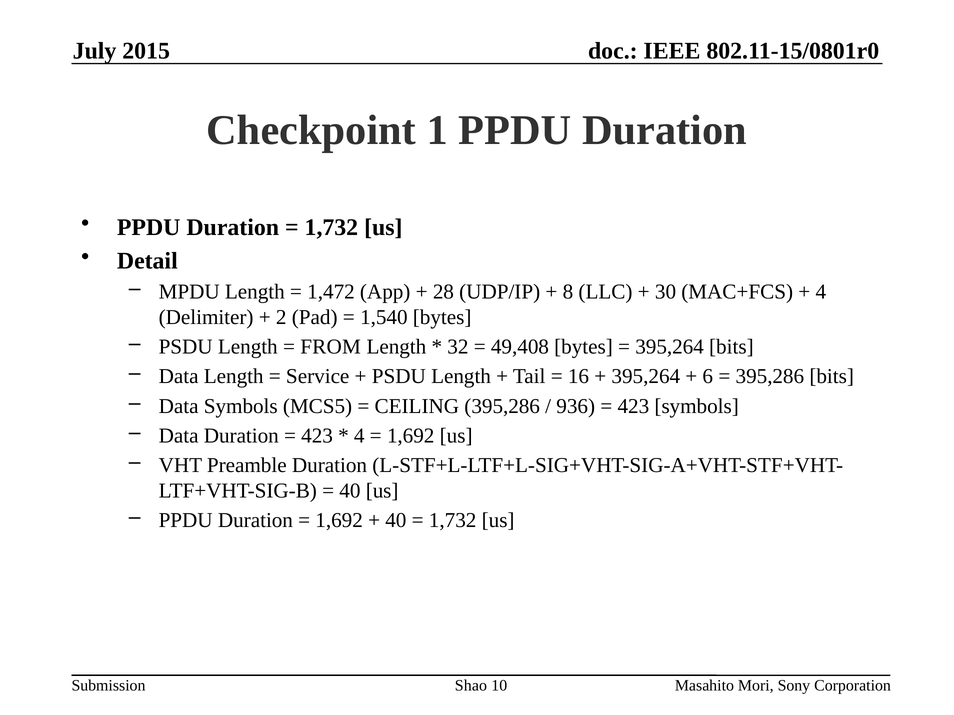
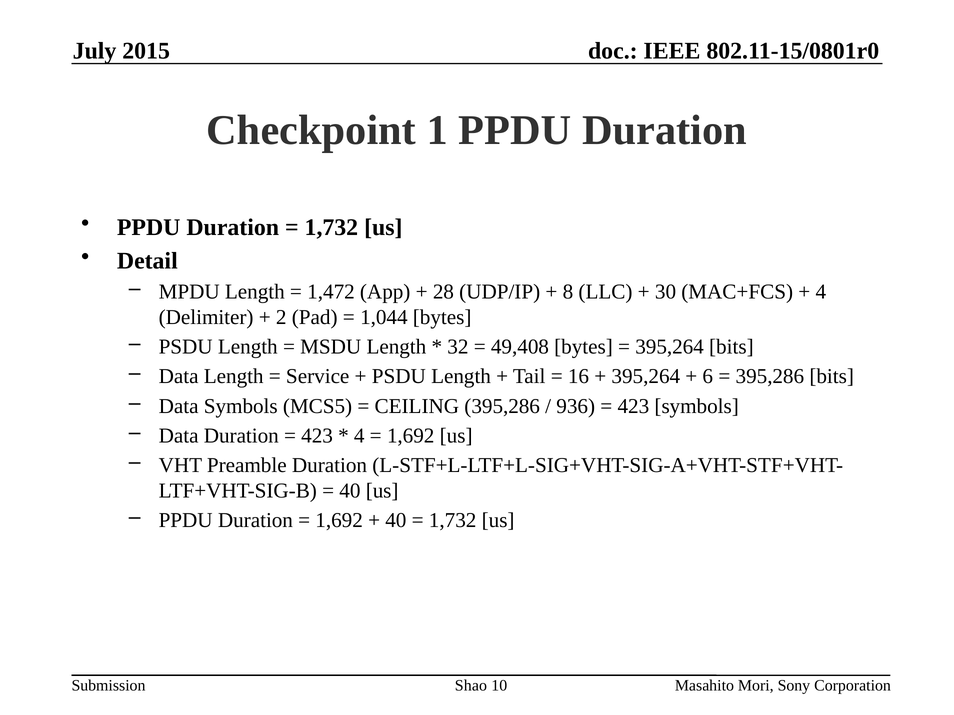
1,540: 1,540 -> 1,044
FROM: FROM -> MSDU
